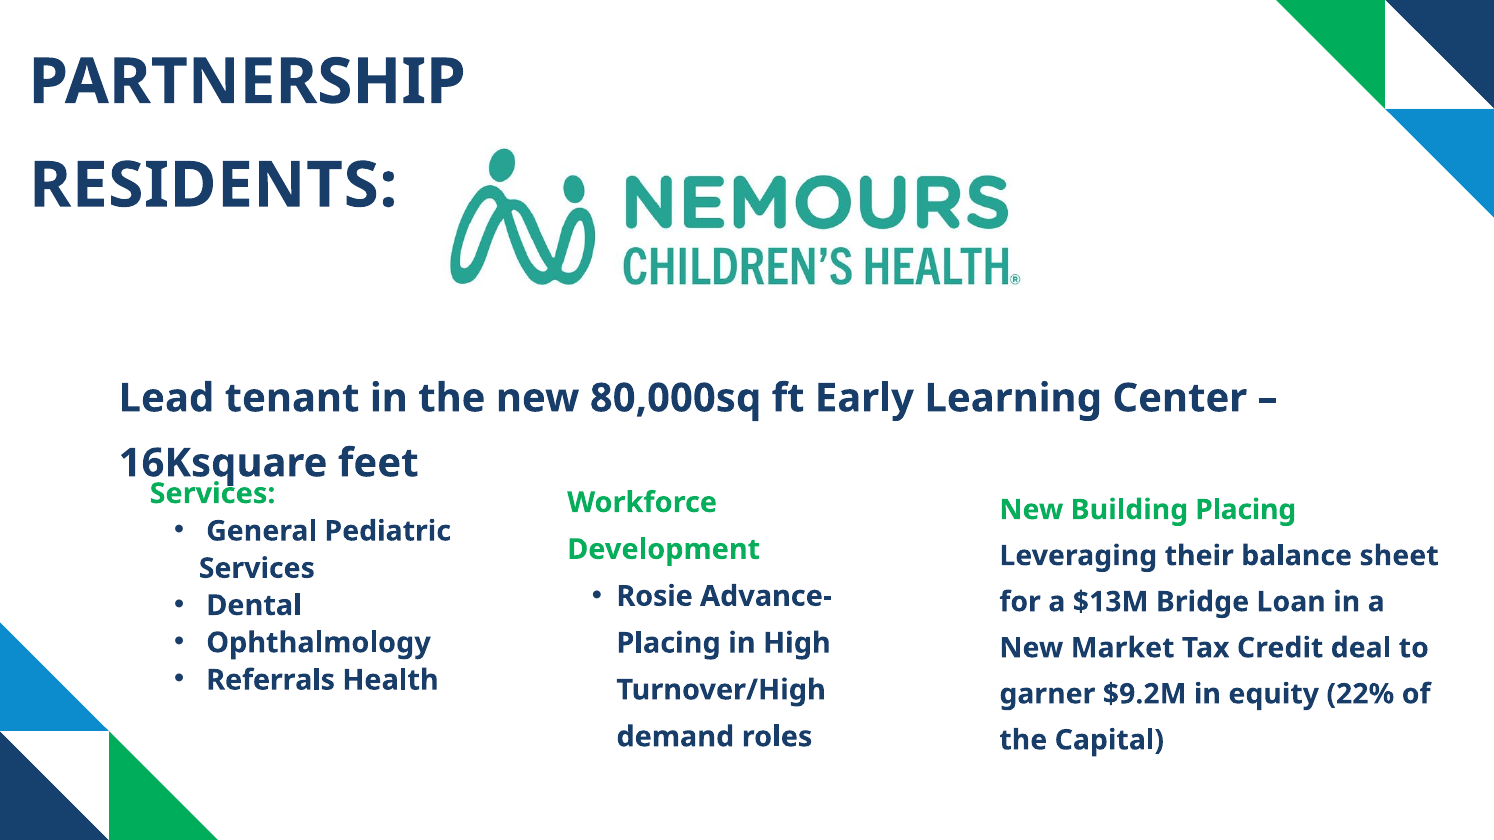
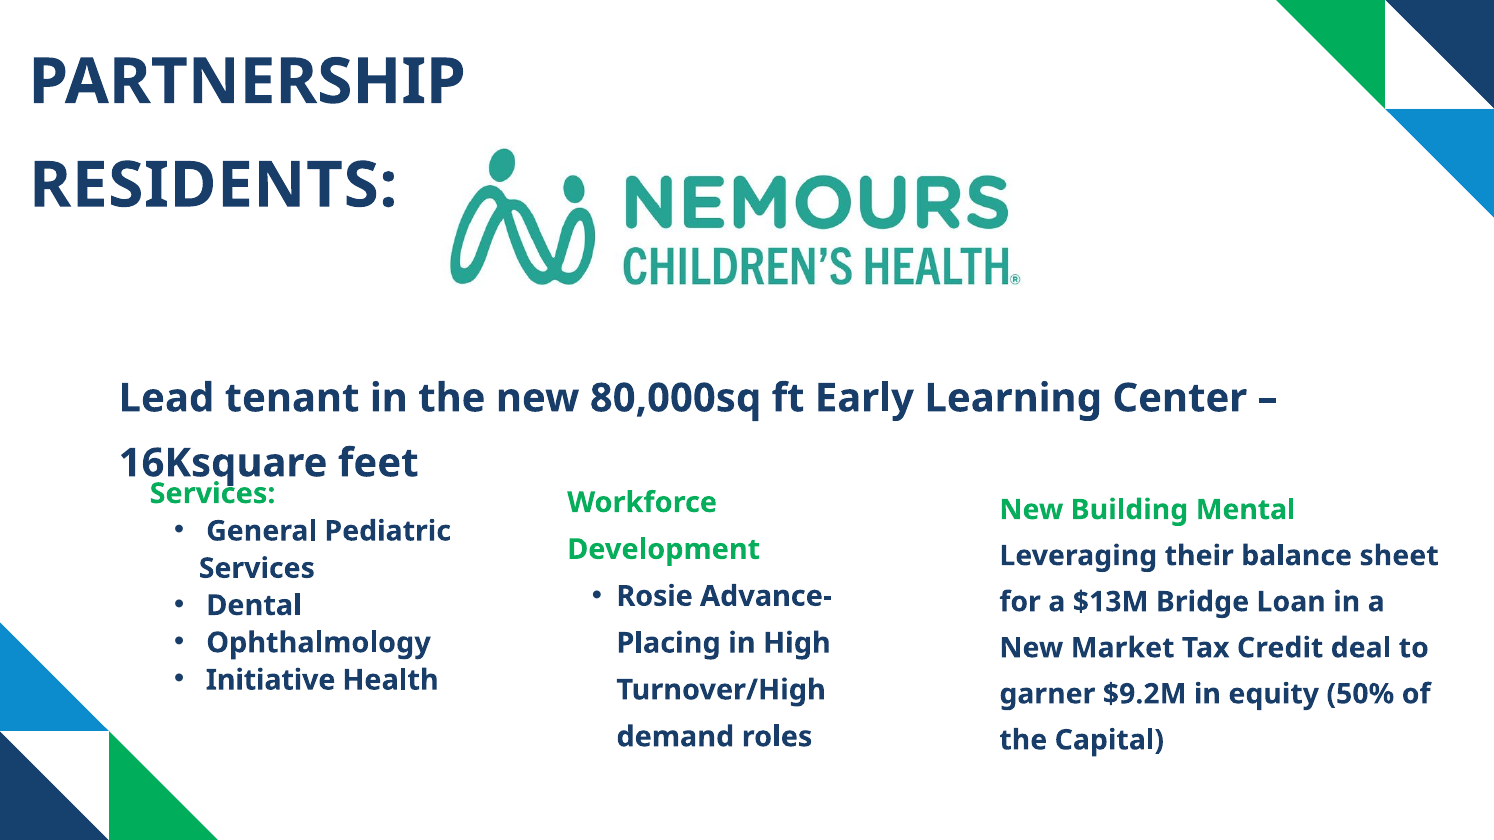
Building Placing: Placing -> Mental
Referrals: Referrals -> Initiative
22%: 22% -> 50%
